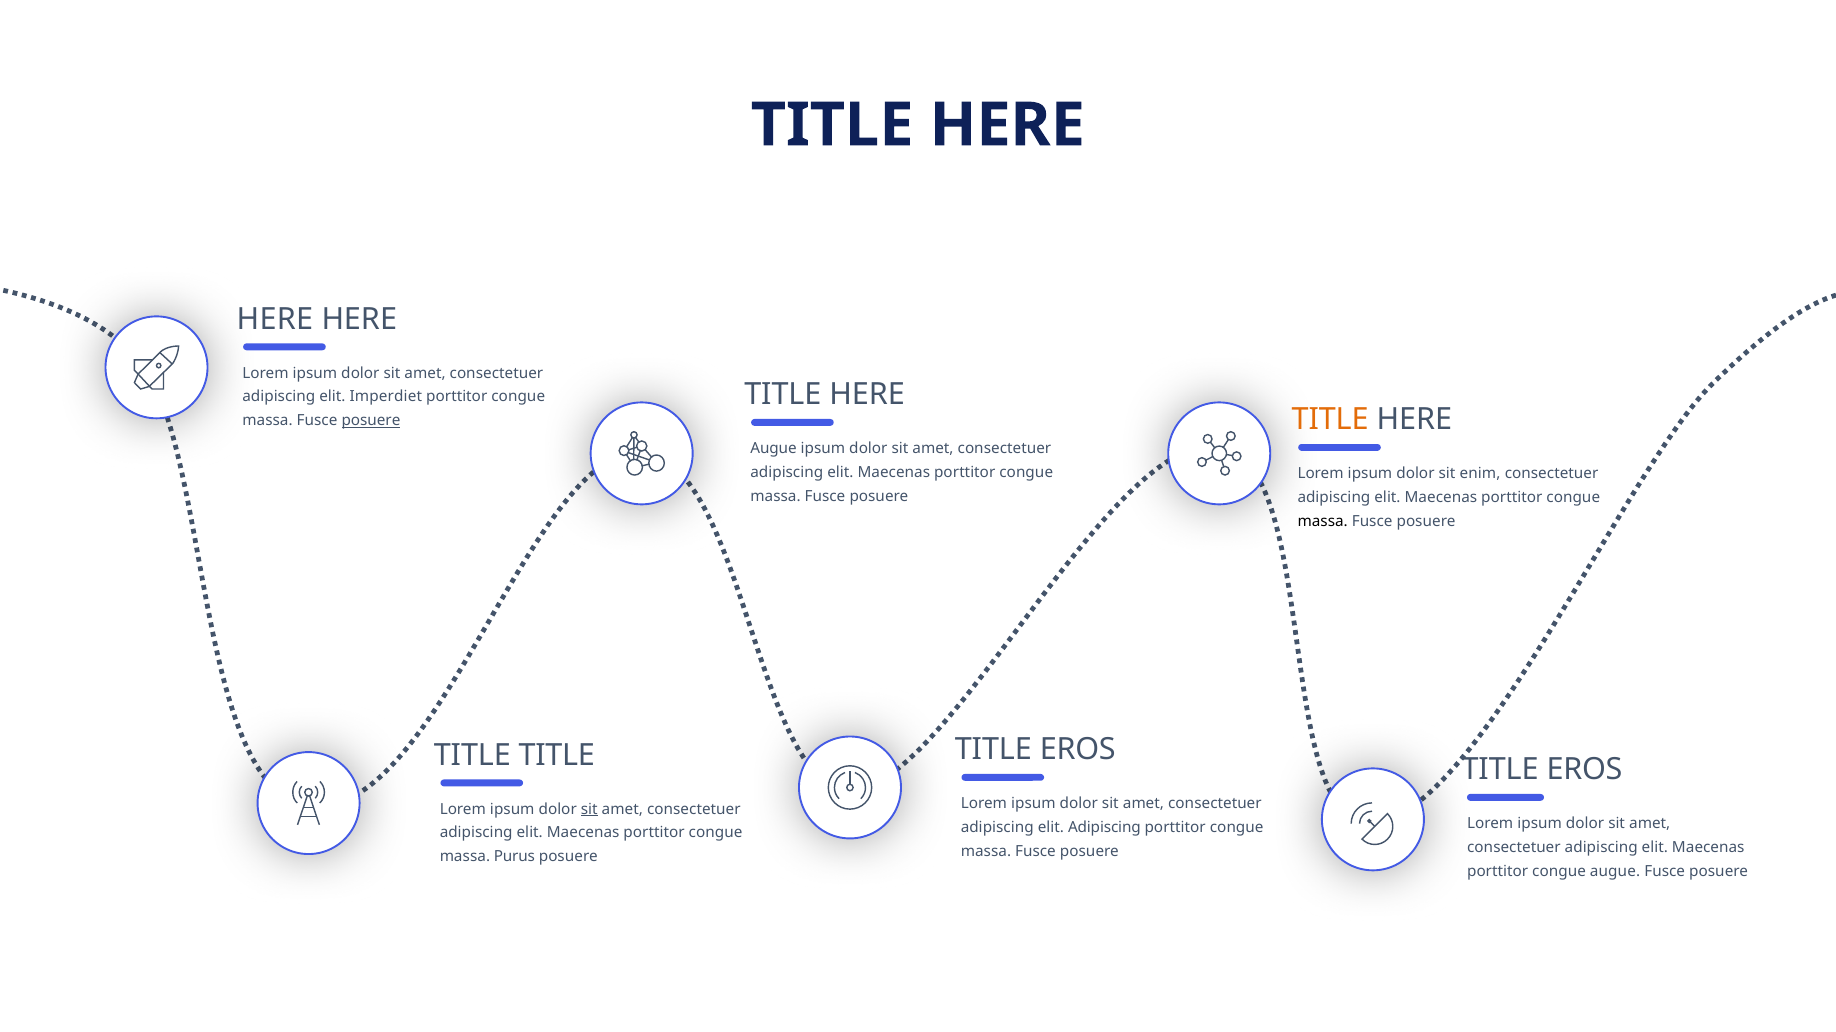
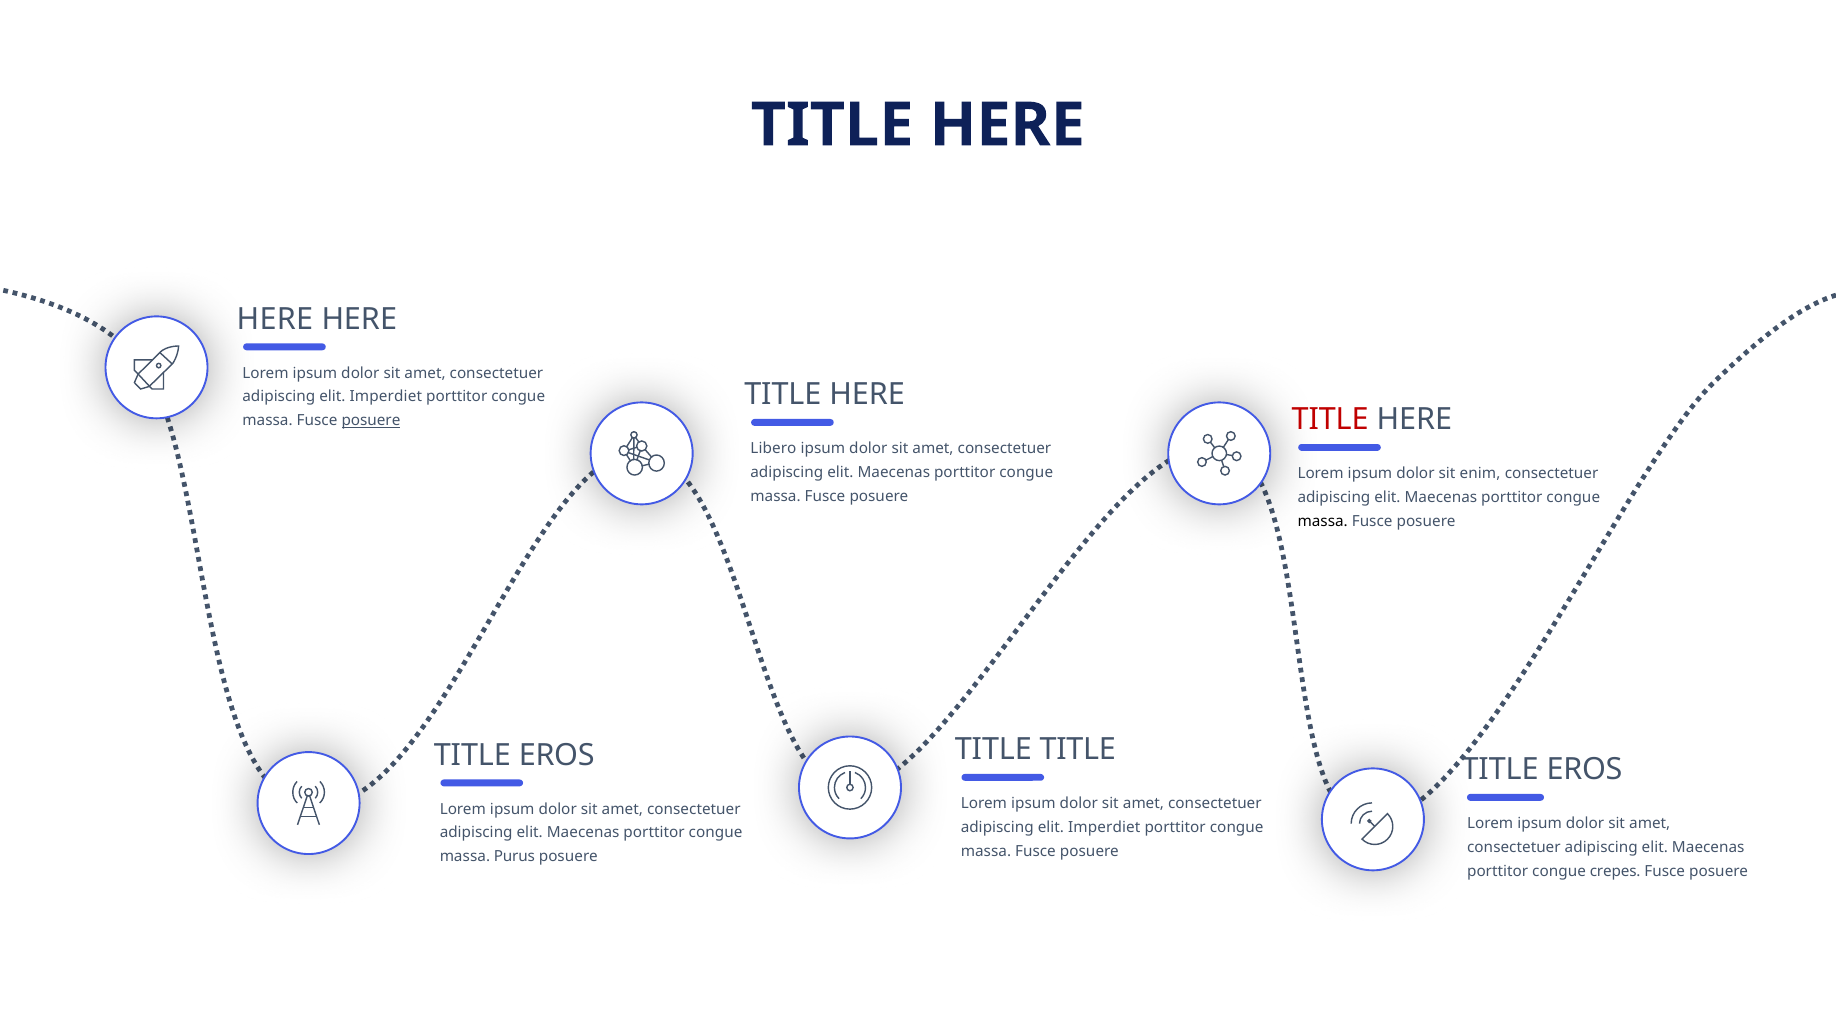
TITLE at (1330, 420) colour: orange -> red
Augue at (774, 449): Augue -> Libero
EROS at (1078, 750): EROS -> TITLE
TITLE at (557, 756): TITLE -> EROS
sit at (589, 810) underline: present -> none
Adipiscing at (1104, 828): Adipiscing -> Imperdiet
congue augue: augue -> crepes
